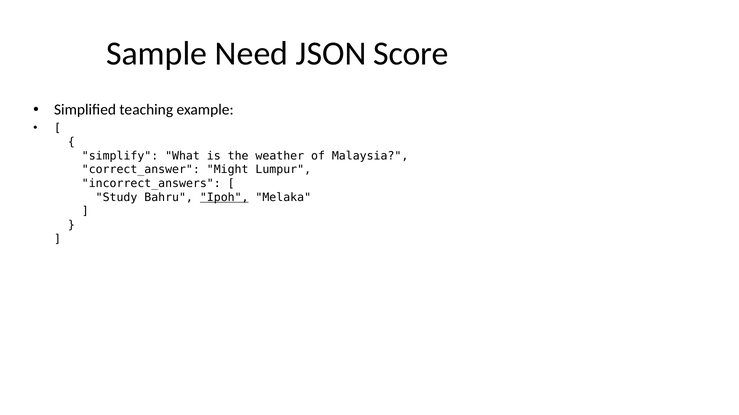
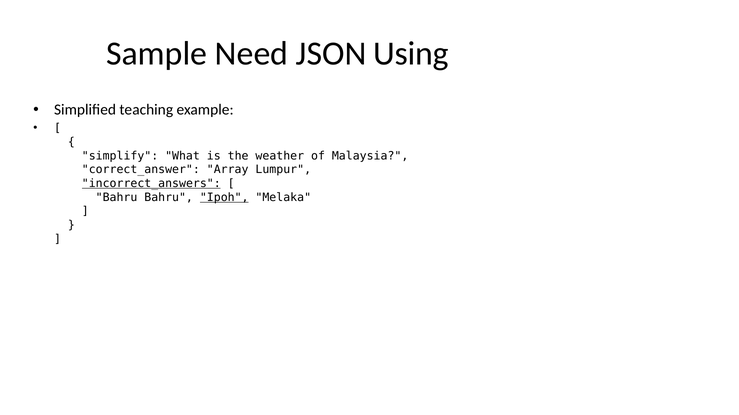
Score: Score -> Using
Might: Might -> Array
incorrect_answers underline: none -> present
Study at (117, 198): Study -> Bahru
